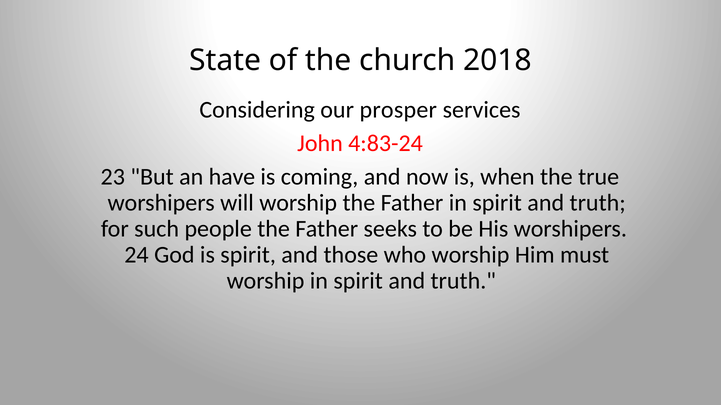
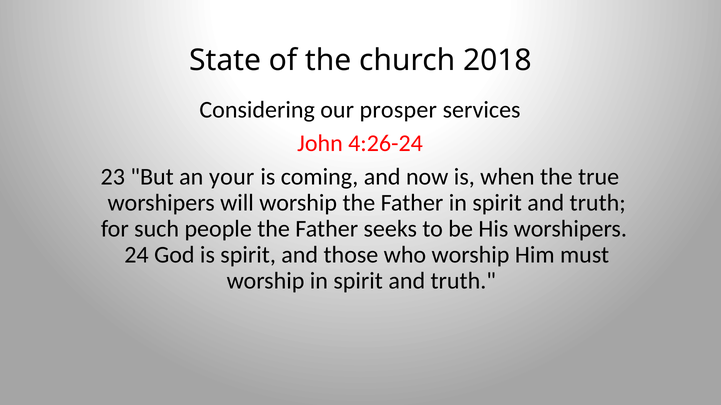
4:83-24: 4:83-24 -> 4:26-24
have: have -> your
